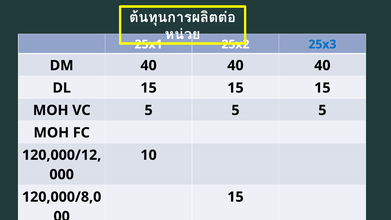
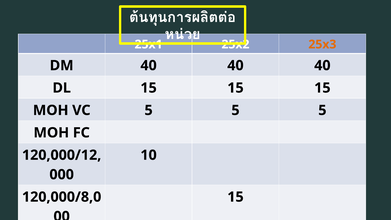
25x3 colour: blue -> orange
